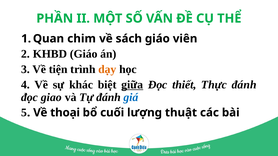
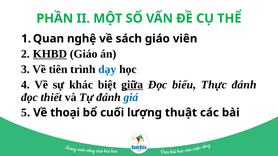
chim: chim -> nghệ
KHBD underline: none -> present
tiện: tiện -> tiên
dạy colour: orange -> blue
thiết: thiết -> biểu
giao: giao -> thiết
